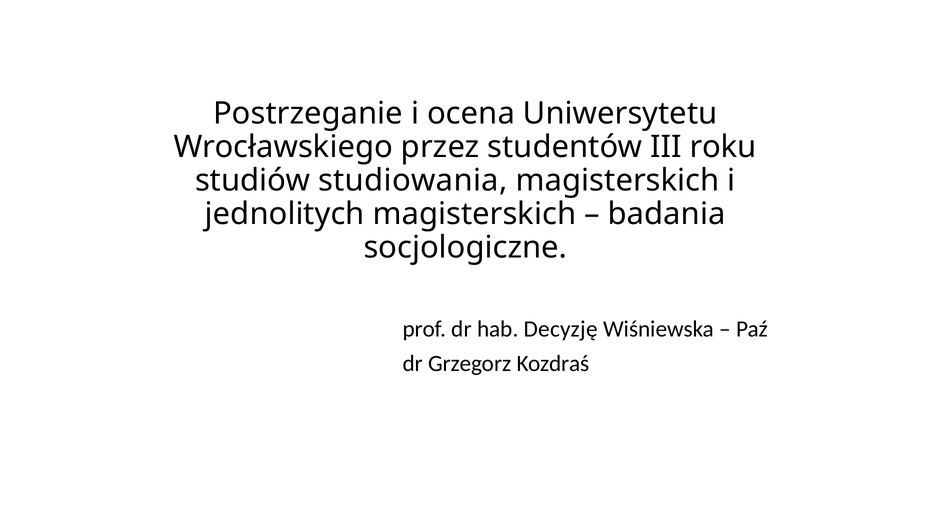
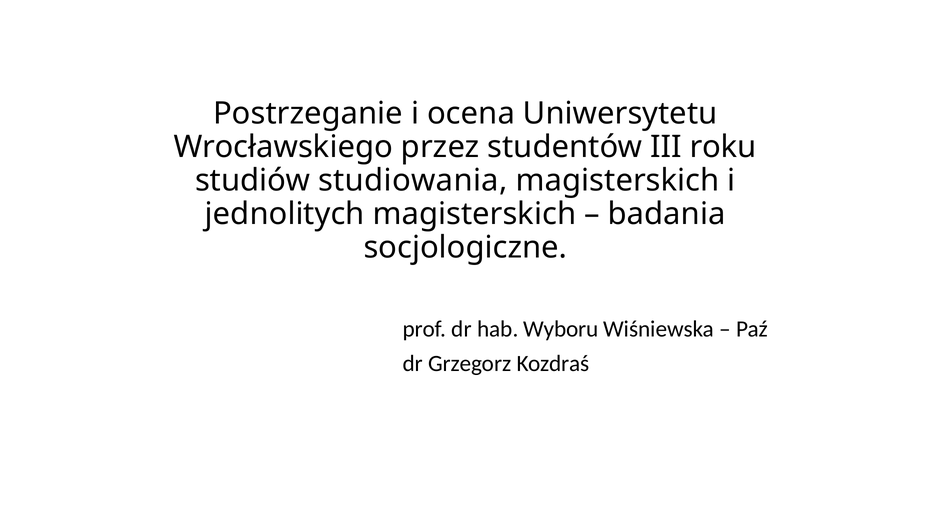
Decyzję: Decyzję -> Wyboru
